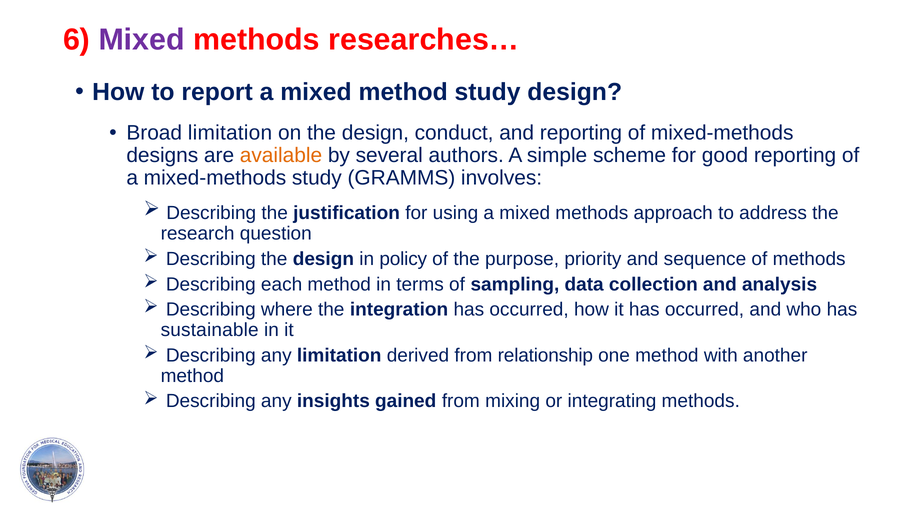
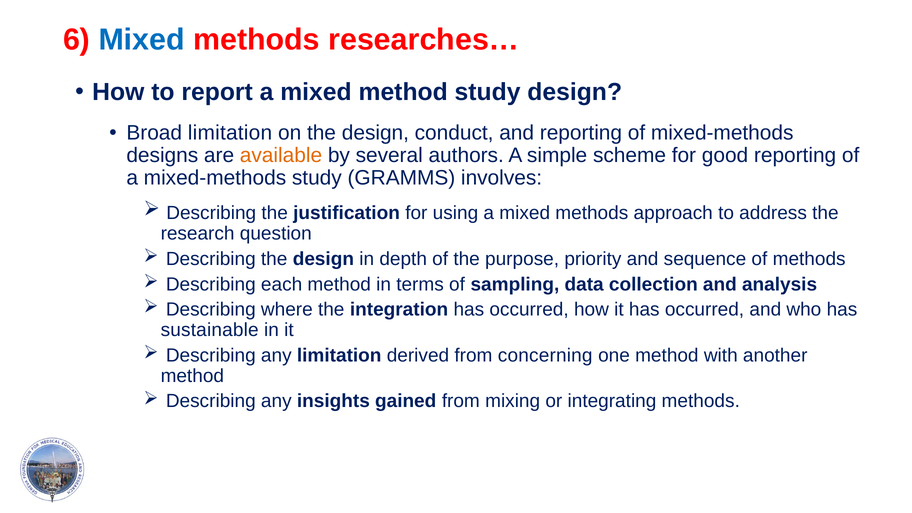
Mixed at (142, 40) colour: purple -> blue
policy: policy -> depth
relationship: relationship -> concerning
